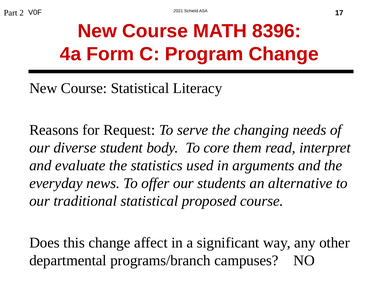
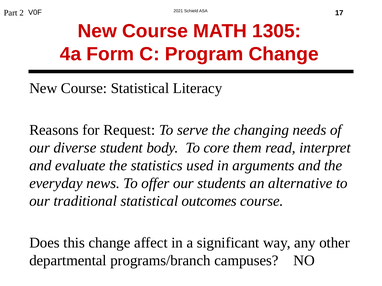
8396: 8396 -> 1305
proposed: proposed -> outcomes
